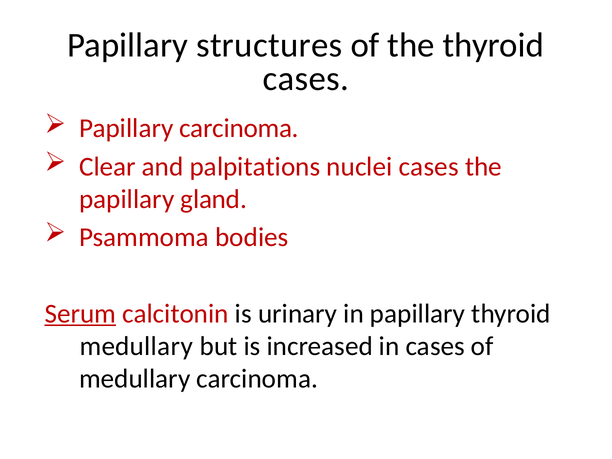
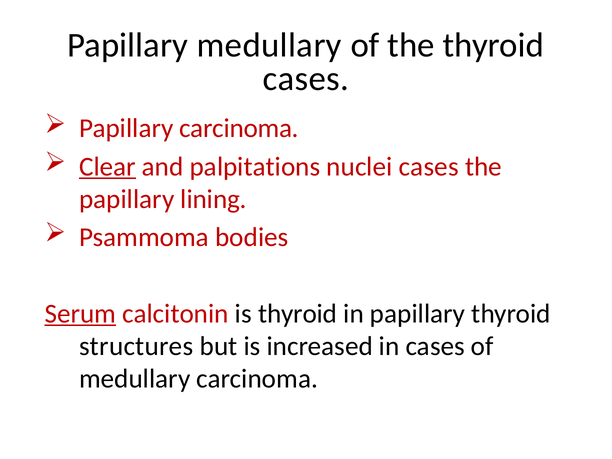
Papillary structures: structures -> medullary
Clear underline: none -> present
gland: gland -> lining
is urinary: urinary -> thyroid
medullary at (136, 346): medullary -> structures
